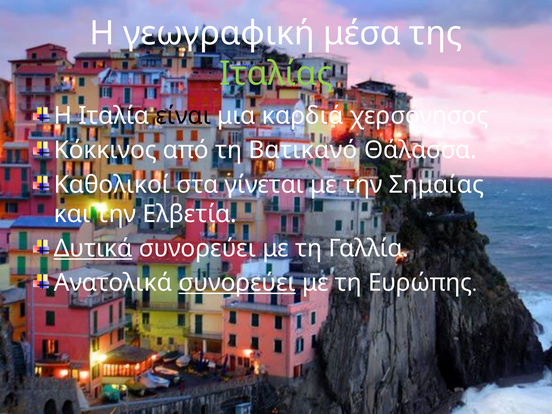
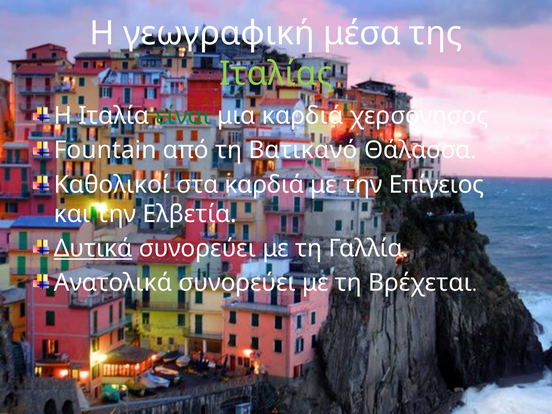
είναι colour: black -> green
Κόκκινος: Κόκκινος -> Fountain
στα γίνεται: γίνεται -> καρδιά
Σημαίας: Σημαίας -> Επίγειος
συνορεύει at (237, 283) underline: present -> none
Ευρώπης: Ευρώπης -> Βρέχεται
